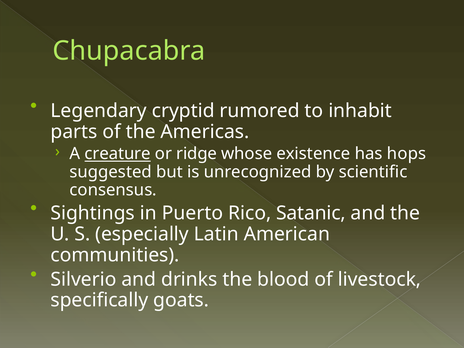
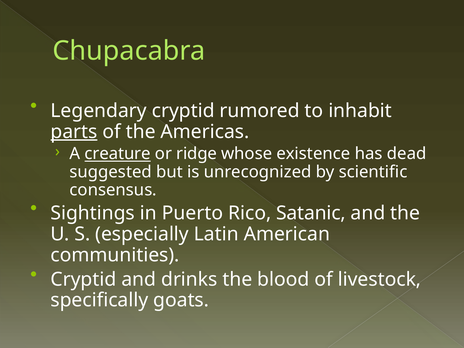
parts underline: none -> present
hops: hops -> dead
Silverio at (83, 279): Silverio -> Cryptid
